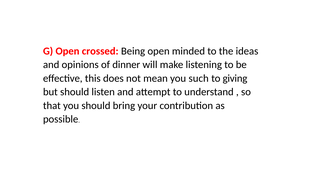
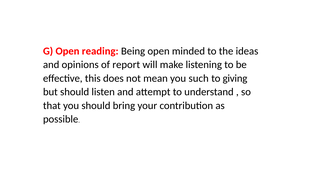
crossed: crossed -> reading
dinner: dinner -> report
